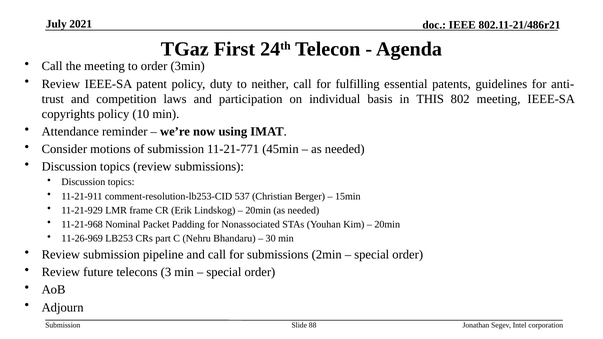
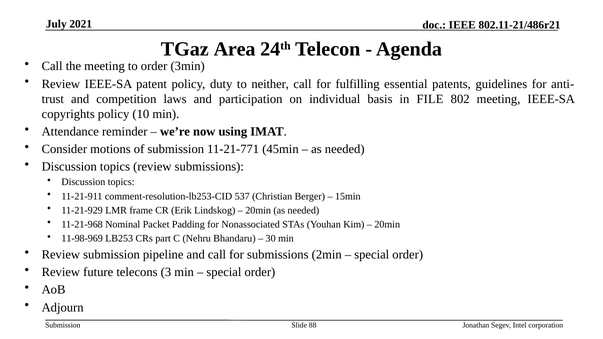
First: First -> Area
THIS: THIS -> FILE
11-26-969: 11-26-969 -> 11-98-969
